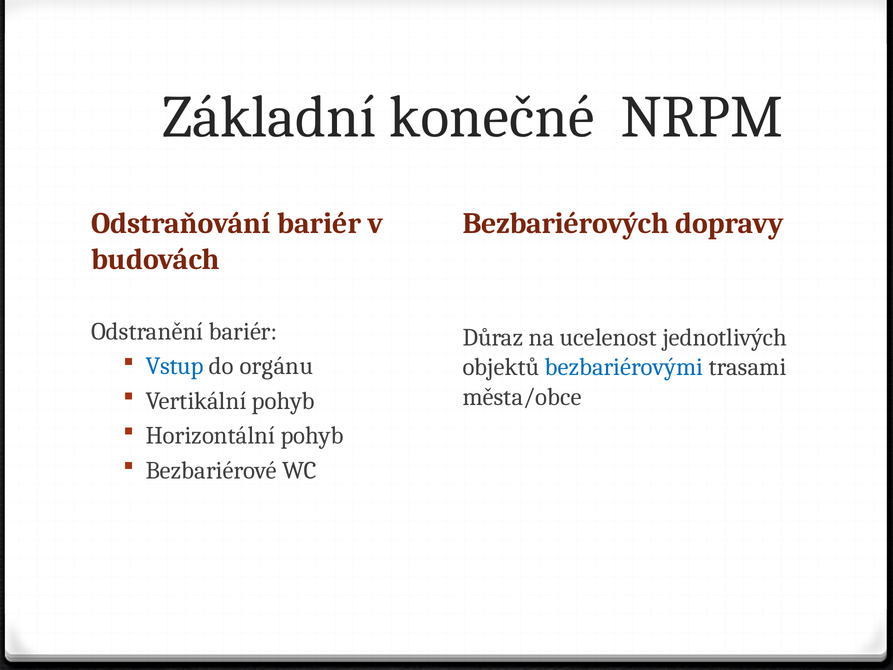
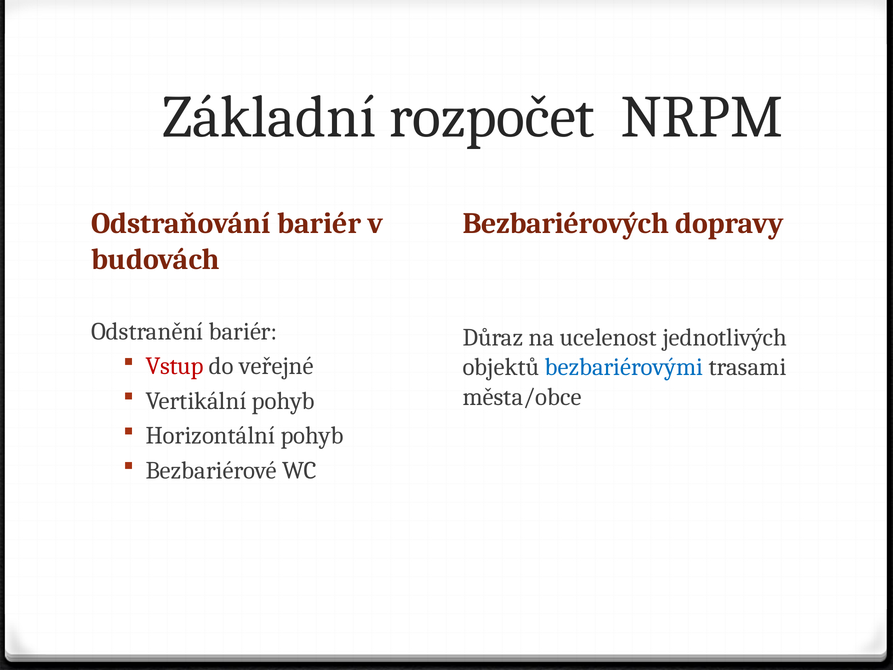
konečné: konečné -> rozpočet
Vstup colour: blue -> red
orgánu: orgánu -> veřejné
